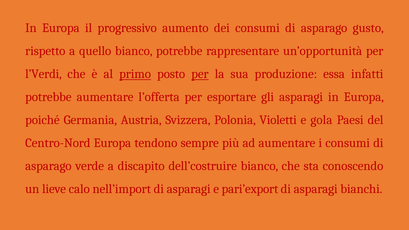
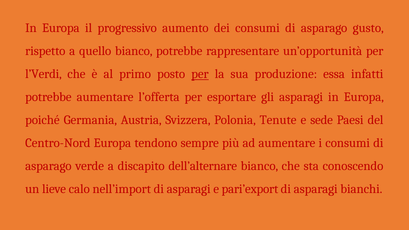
primo underline: present -> none
Violetti: Violetti -> Tenute
gola: gola -> sede
dell’costruire: dell’costruire -> dell’alternare
